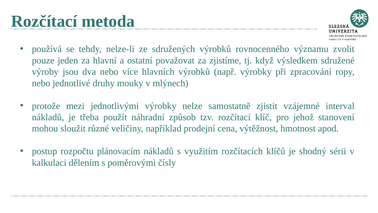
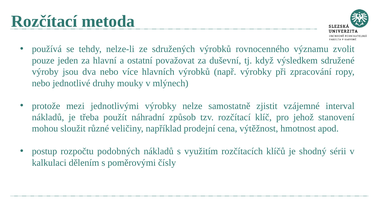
zjistíme: zjistíme -> duševní
plánovacím: plánovacím -> podobných
